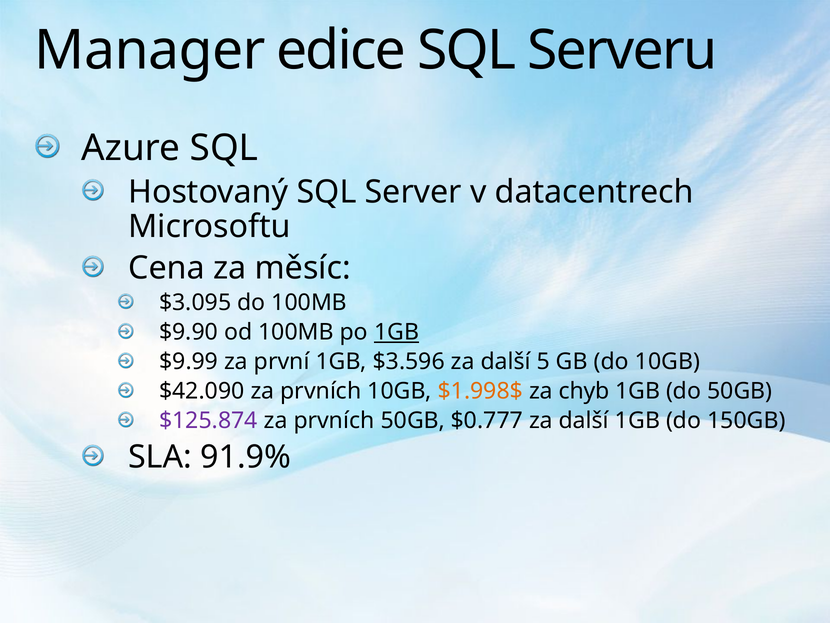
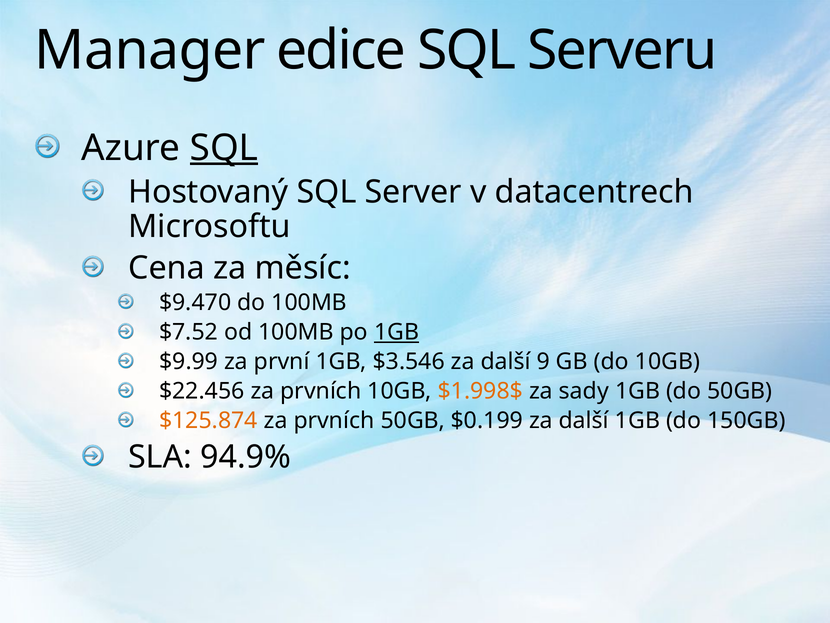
SQL at (224, 148) underline: none -> present
$3.095: $3.095 -> $9.470
$9.90: $9.90 -> $7.52
$3.596: $3.596 -> $3.546
5: 5 -> 9
$42.090: $42.090 -> $22.456
chyb: chyb -> sady
$125.874 colour: purple -> orange
$0.777: $0.777 -> $0.199
91.9%: 91.9% -> 94.9%
